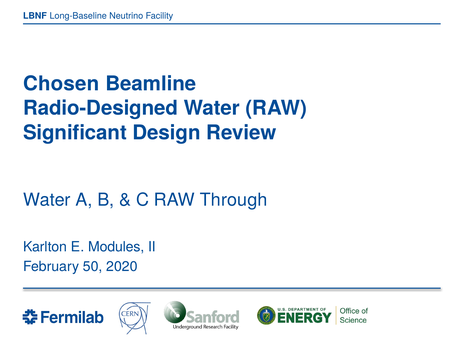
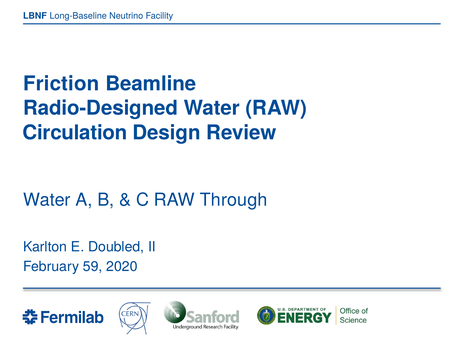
Chosen: Chosen -> Friction
Significant: Significant -> Circulation
Modules: Modules -> Doubled
50: 50 -> 59
